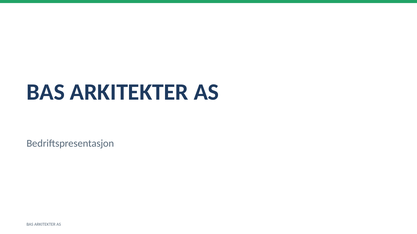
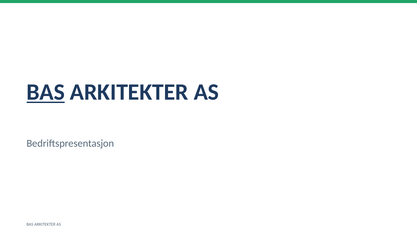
BAS at (46, 92) underline: none -> present
